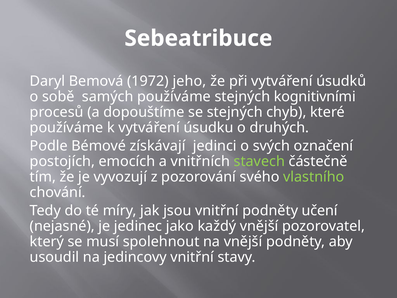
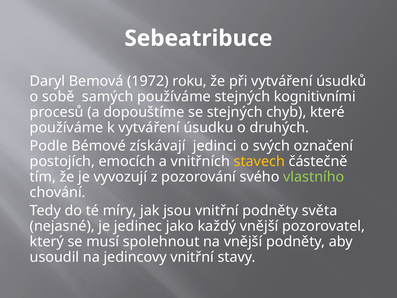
jeho: jeho -> roku
stavech colour: light green -> yellow
učení: učení -> světa
